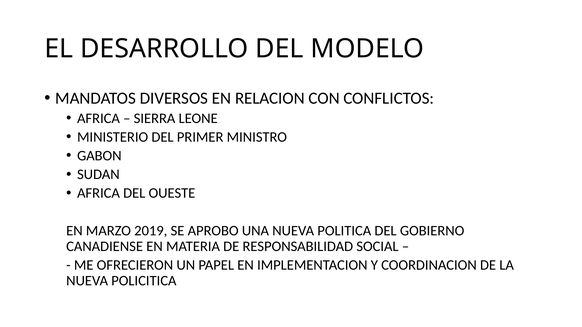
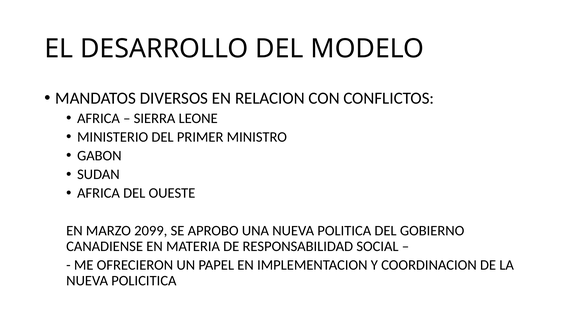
2019: 2019 -> 2099
